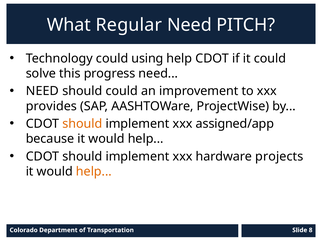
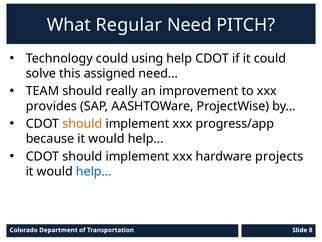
progress: progress -> assigned
NEED at (42, 91): NEED -> TEAM
should could: could -> really
assigned/app: assigned/app -> progress/app
help at (94, 171) colour: orange -> blue
